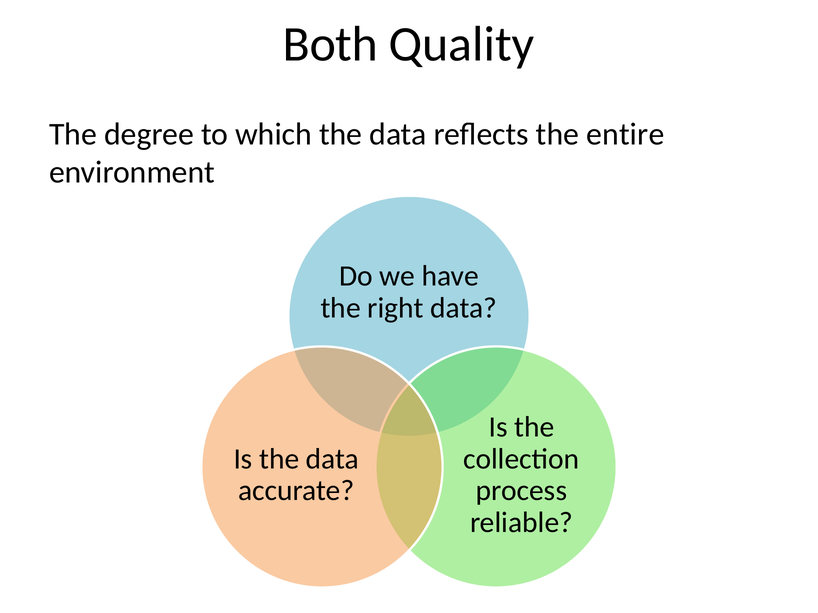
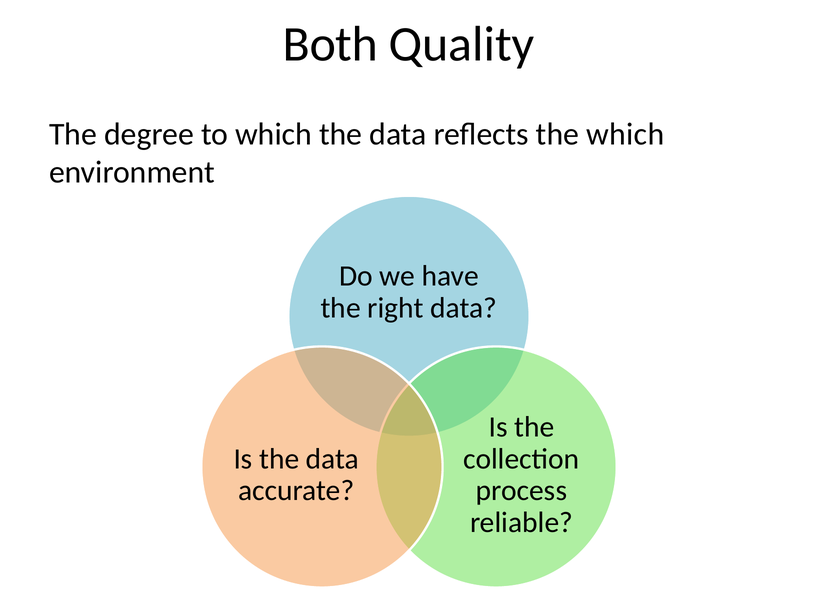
the entire: entire -> which
